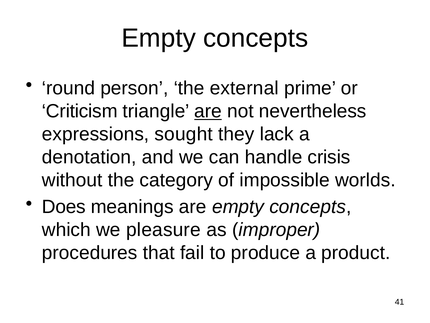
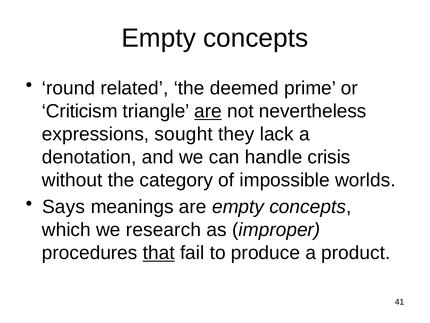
person: person -> related
external: external -> deemed
Does: Does -> Says
pleasure: pleasure -> research
that underline: none -> present
